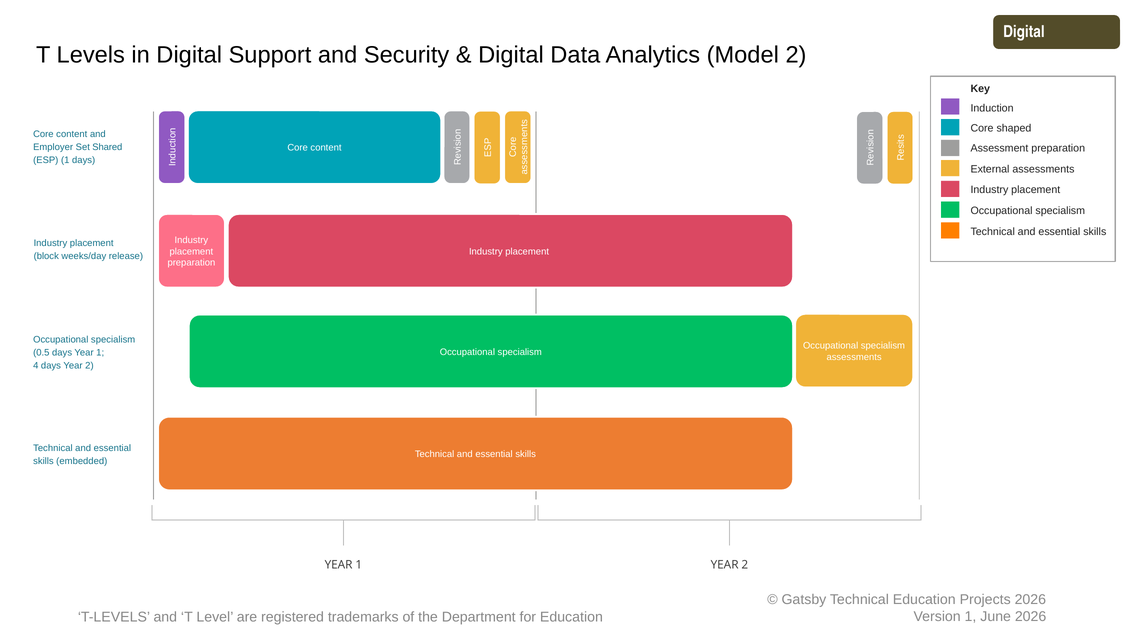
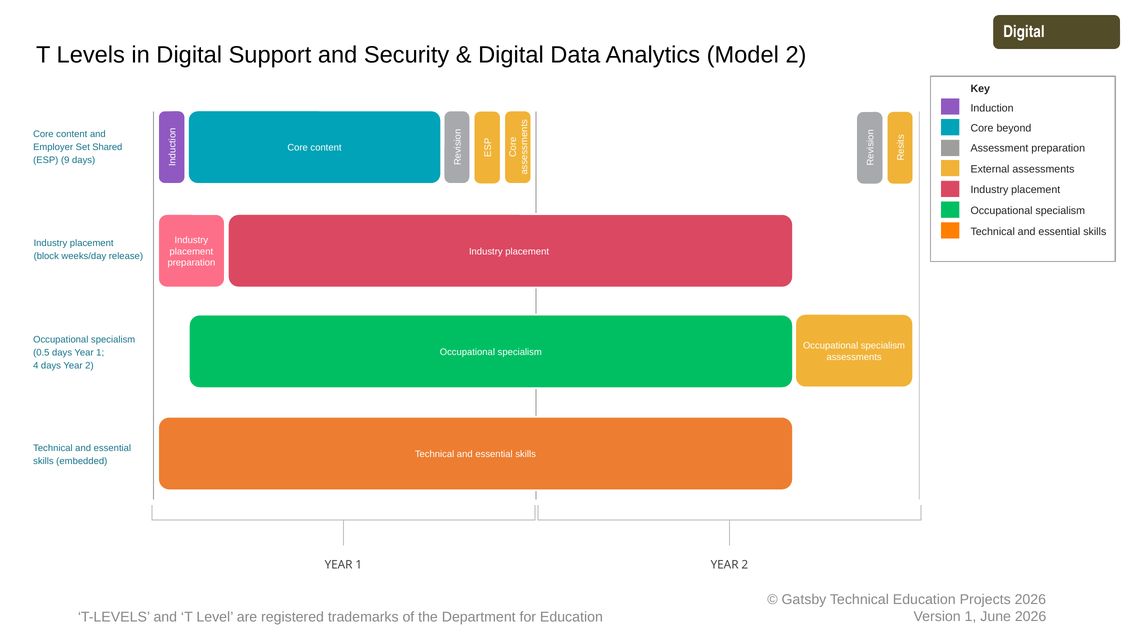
shaped: shaped -> beyond
ESP 1: 1 -> 9
